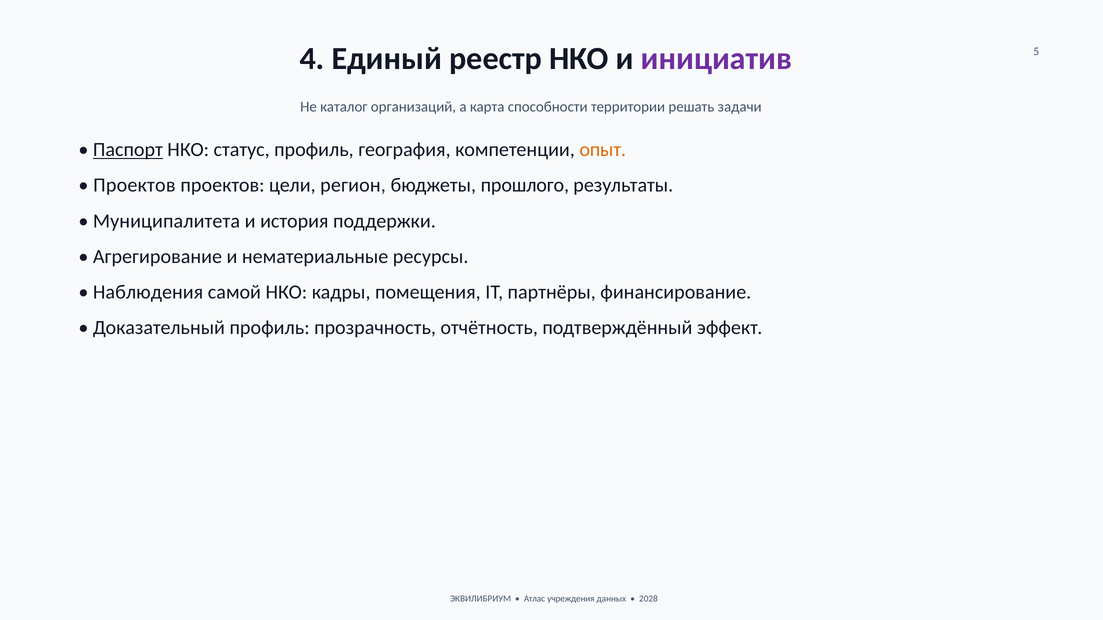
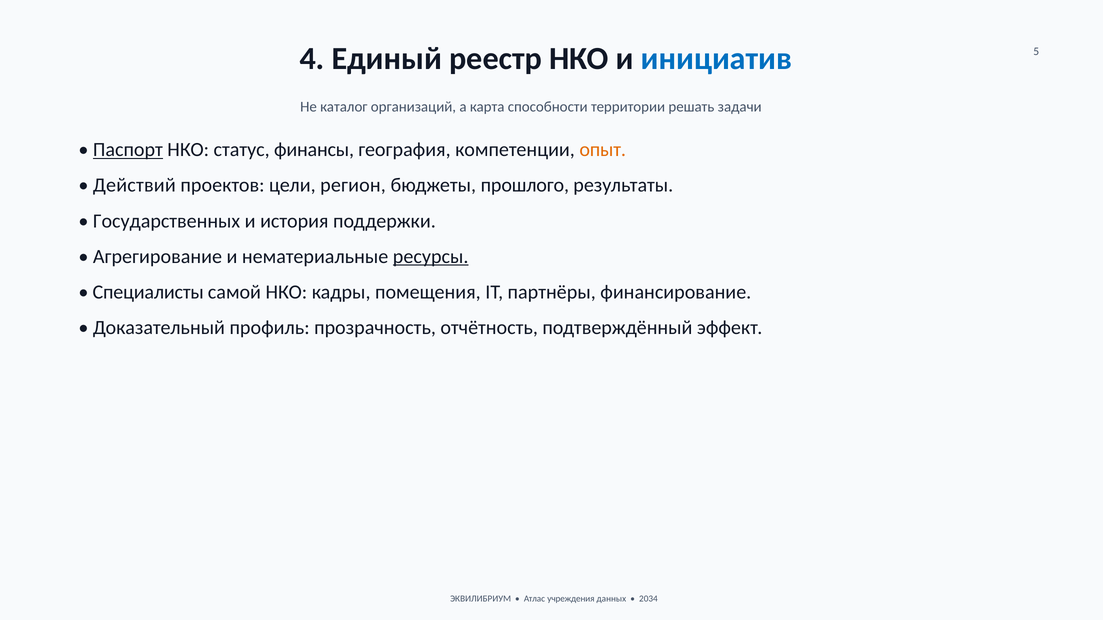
инициатив colour: purple -> blue
статус профиль: профиль -> финансы
Проектов at (134, 185): Проектов -> Действий
Муниципалитета: Муниципалитета -> Государственных
ресурсы underline: none -> present
Наблюдения: Наблюдения -> Специалисты
2028: 2028 -> 2034
